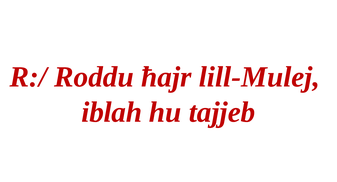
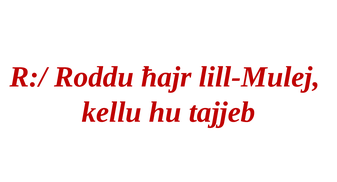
iblah: iblah -> kellu
